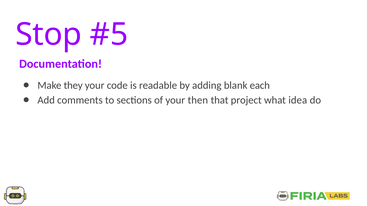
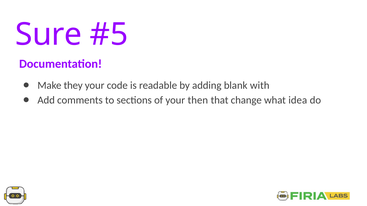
Stop: Stop -> Sure
each: each -> with
project: project -> change
